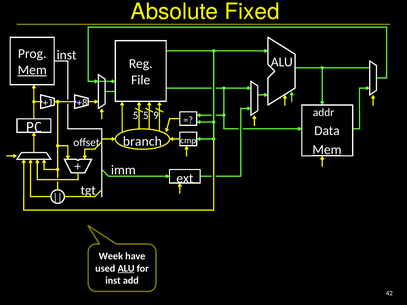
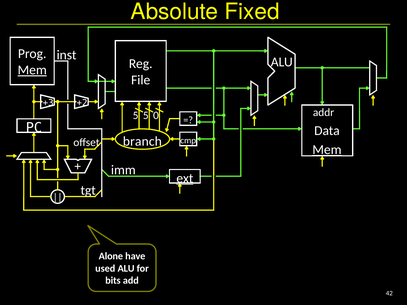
+1: +1 -> +3
+8: +8 -> +2
9: 9 -> 0
ext underline: none -> present
Week: Week -> Alone
ALU at (126, 269) underline: present -> none
inst at (113, 281): inst -> bits
